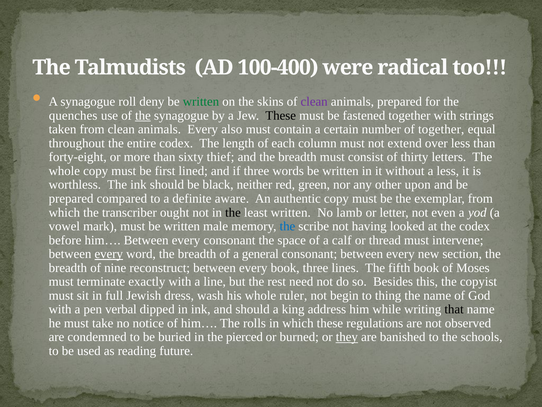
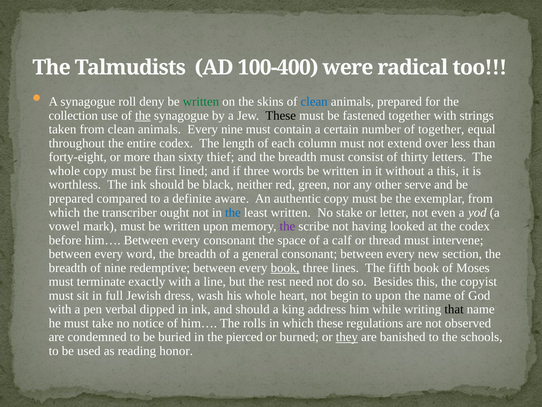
clean at (314, 102) colour: purple -> blue
quenches: quenches -> collection
Every also: also -> nine
a less: less -> this
upon: upon -> serve
the at (233, 212) colour: black -> blue
lamb: lamb -> stake
written male: male -> upon
the at (287, 226) colour: blue -> purple
every at (109, 254) underline: present -> none
reconstruct: reconstruct -> redemptive
book at (285, 268) underline: none -> present
ruler: ruler -> heart
to thing: thing -> upon
future: future -> honor
